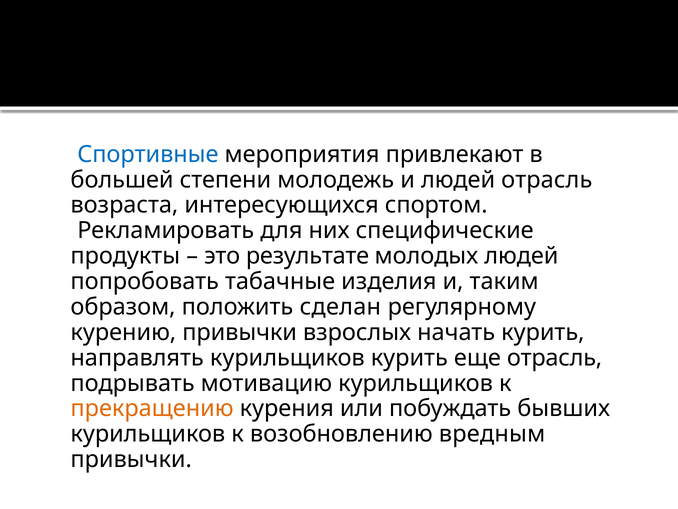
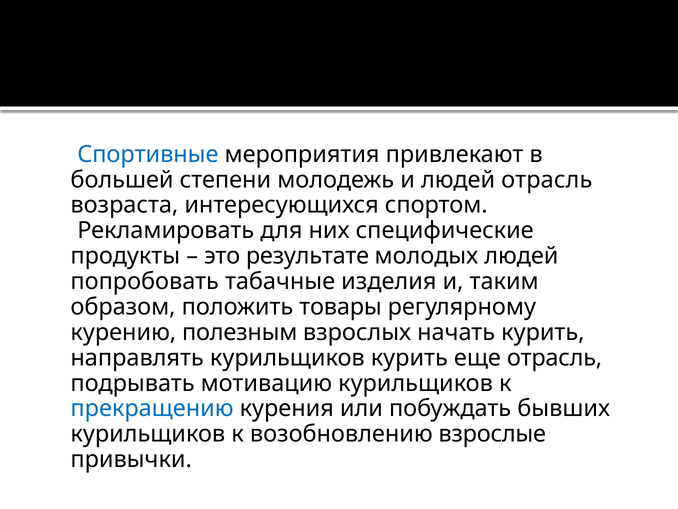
сделан: сделан -> товары
курению привычки: привычки -> полезным
прекращению colour: orange -> blue
вредным: вредным -> взрослые
